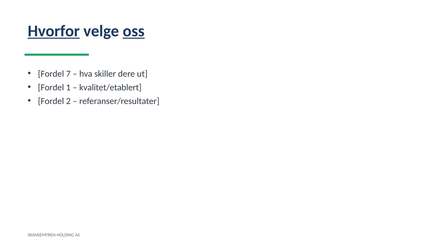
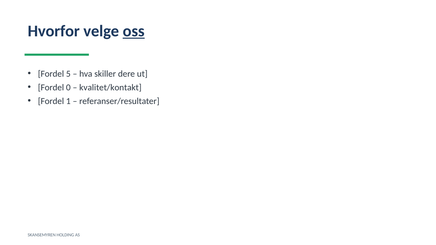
Hvorfor underline: present -> none
7: 7 -> 5
1: 1 -> 0
kvalitet/etablert: kvalitet/etablert -> kvalitet/kontakt
2: 2 -> 1
